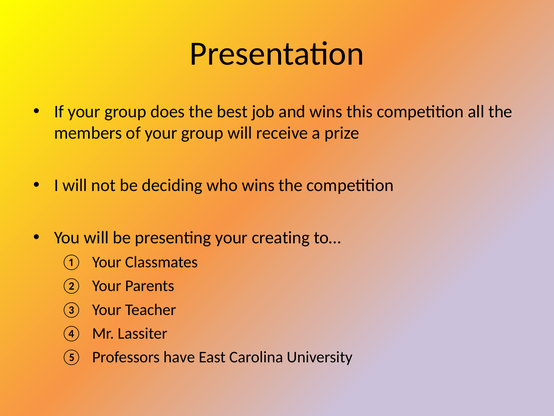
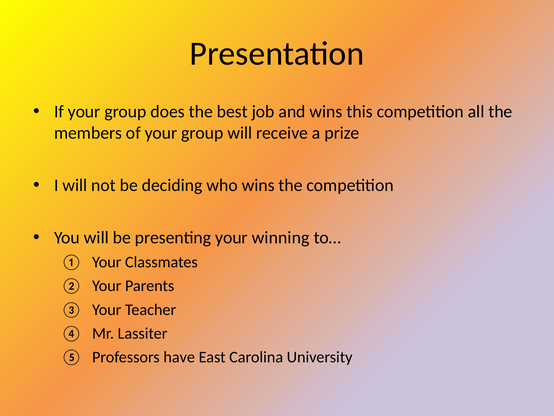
creating: creating -> winning
